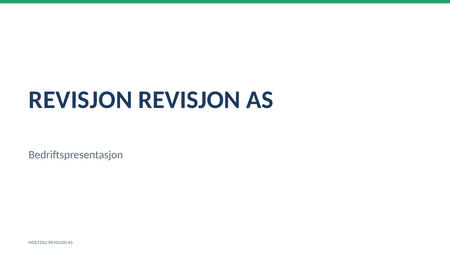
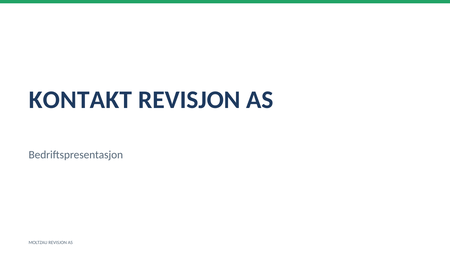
REVISJON at (80, 100): REVISJON -> KONTAKT
